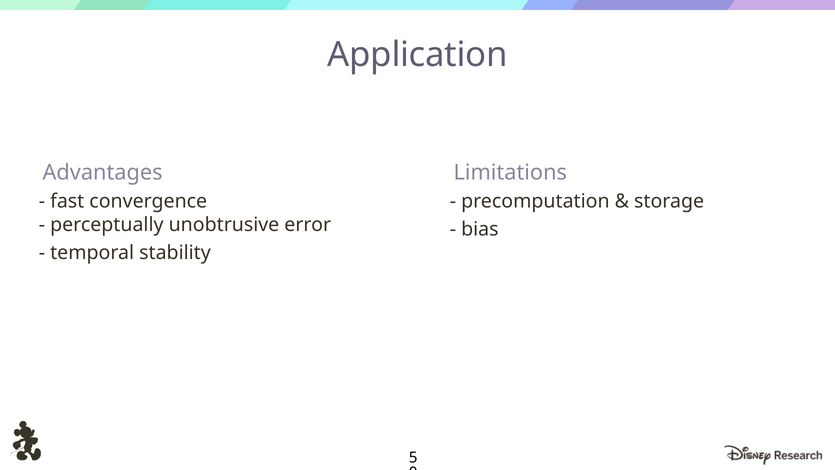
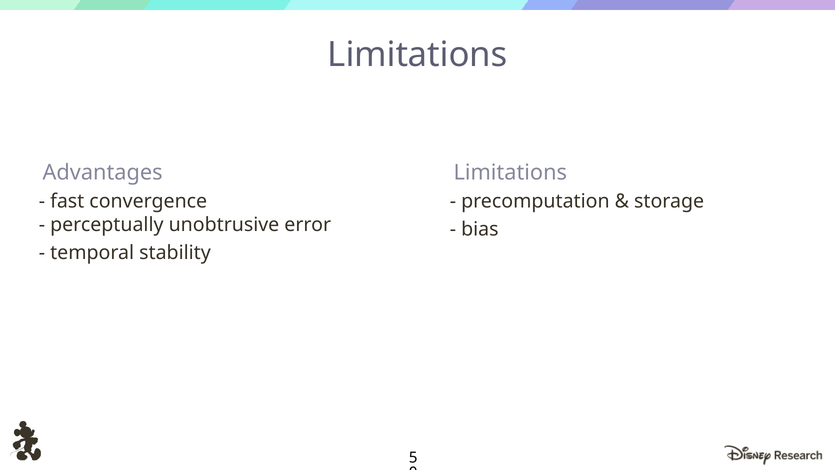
Application at (418, 55): Application -> Limitations
